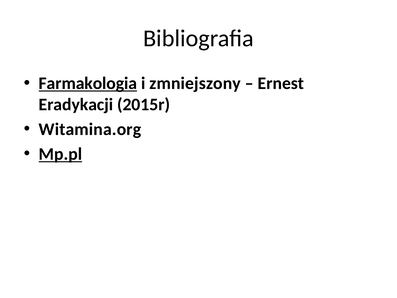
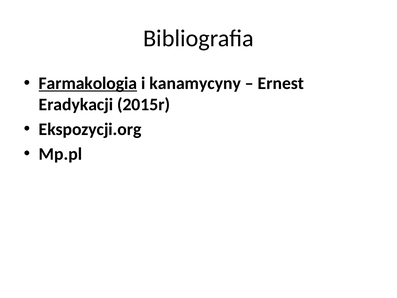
zmniejszony: zmniejszony -> kanamycyny
Witamina.org: Witamina.org -> Ekspozycji.org
Mp.pl underline: present -> none
